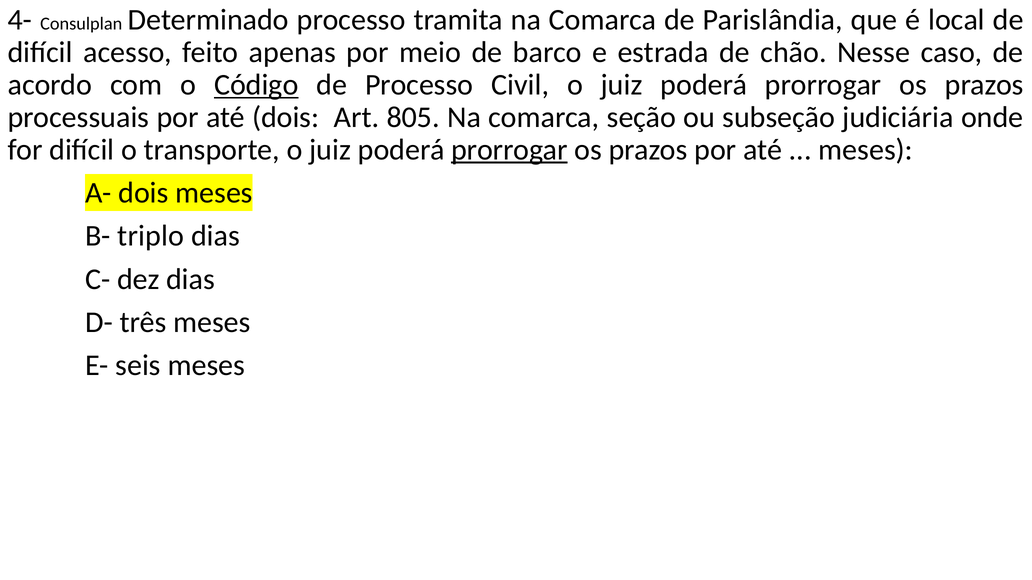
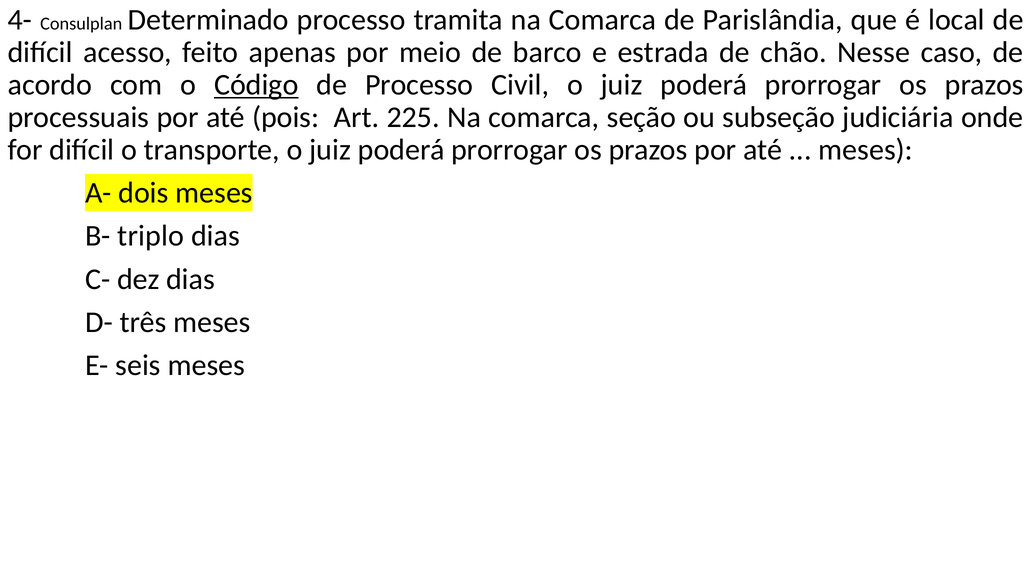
até dois: dois -> pois
805: 805 -> 225
prorrogar at (509, 150) underline: present -> none
